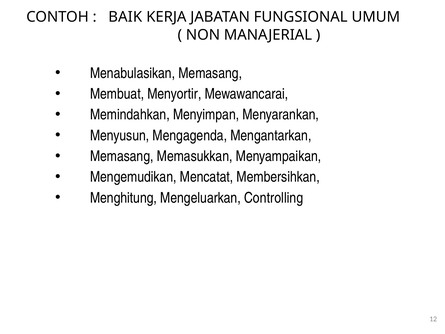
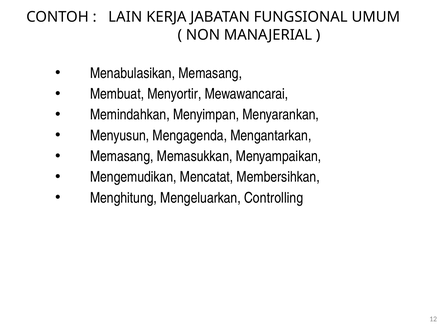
BAIK: BAIK -> LAIN
